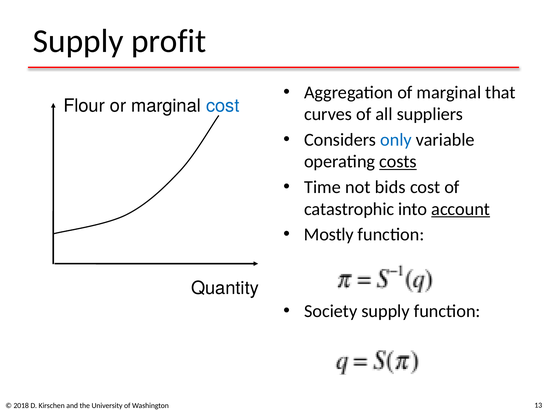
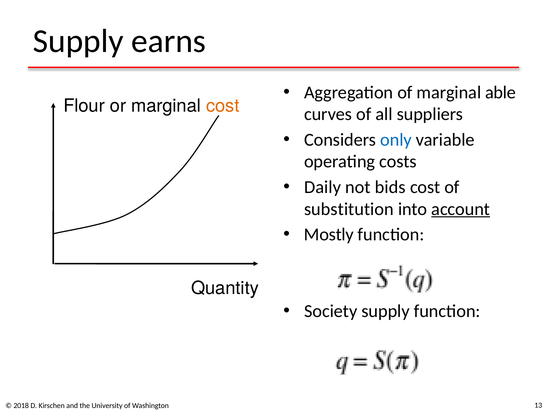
profit: profit -> earns
that: that -> able
cost at (223, 106) colour: blue -> orange
costs underline: present -> none
Time: Time -> Daily
catastrophic: catastrophic -> substitution
